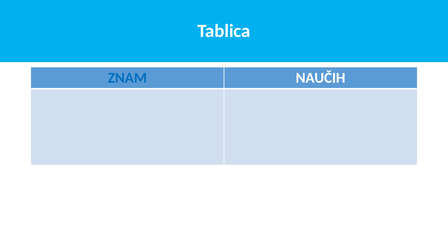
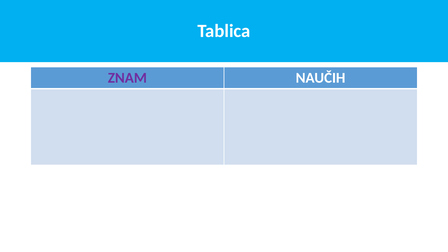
ZNAM colour: blue -> purple
